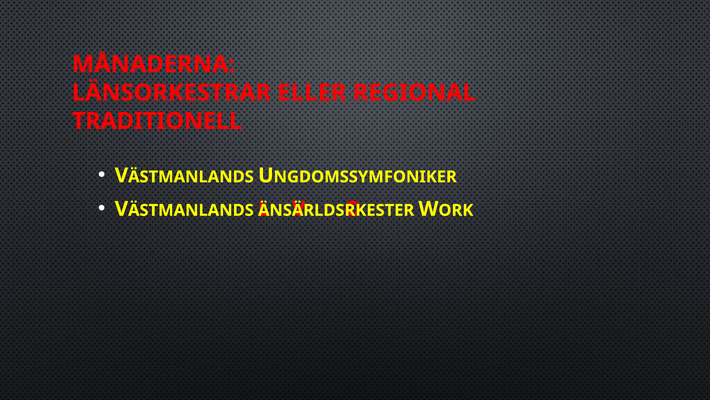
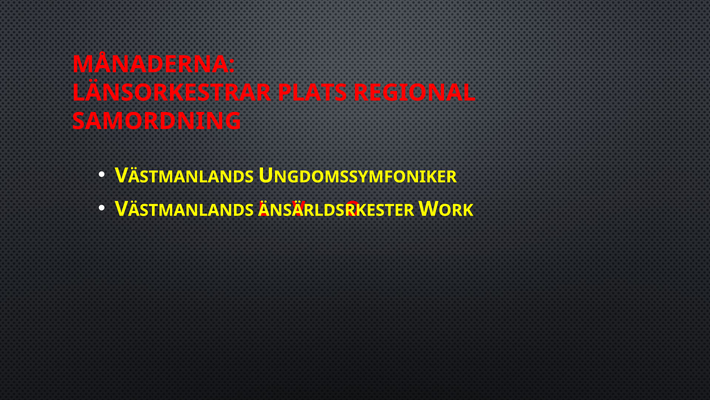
ELLER: ELLER -> PLATS
TRADITIONELL: TRADITIONELL -> SAMORDNING
